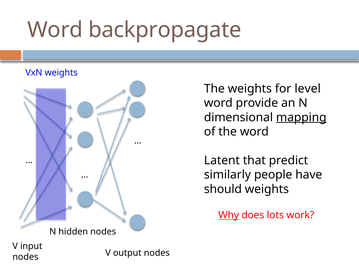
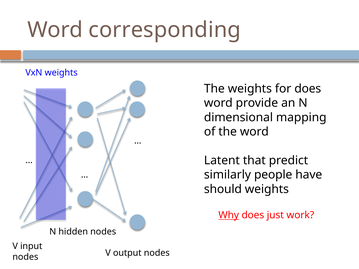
backpropagate: backpropagate -> corresponding
for level: level -> does
mapping underline: present -> none
lots: lots -> just
